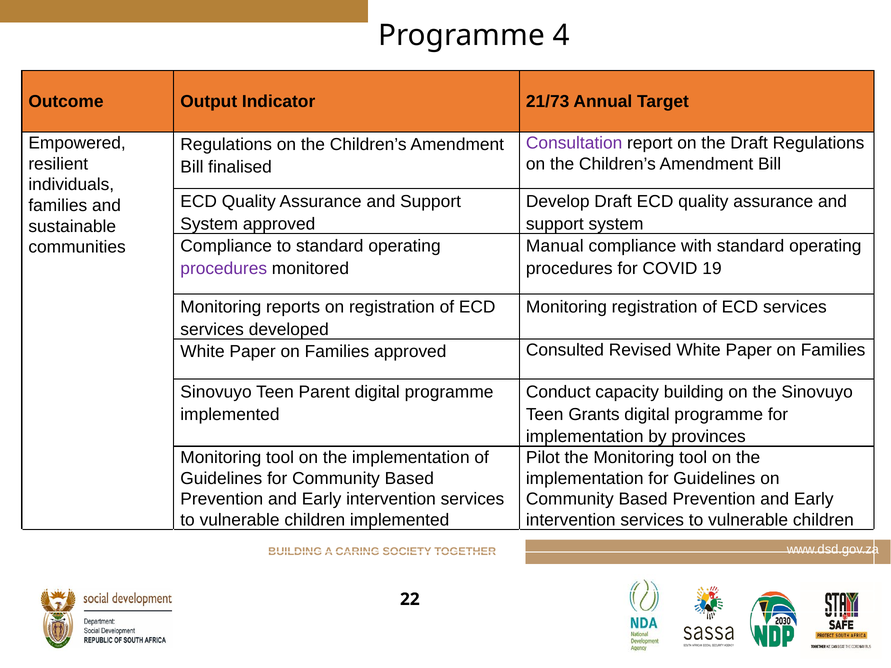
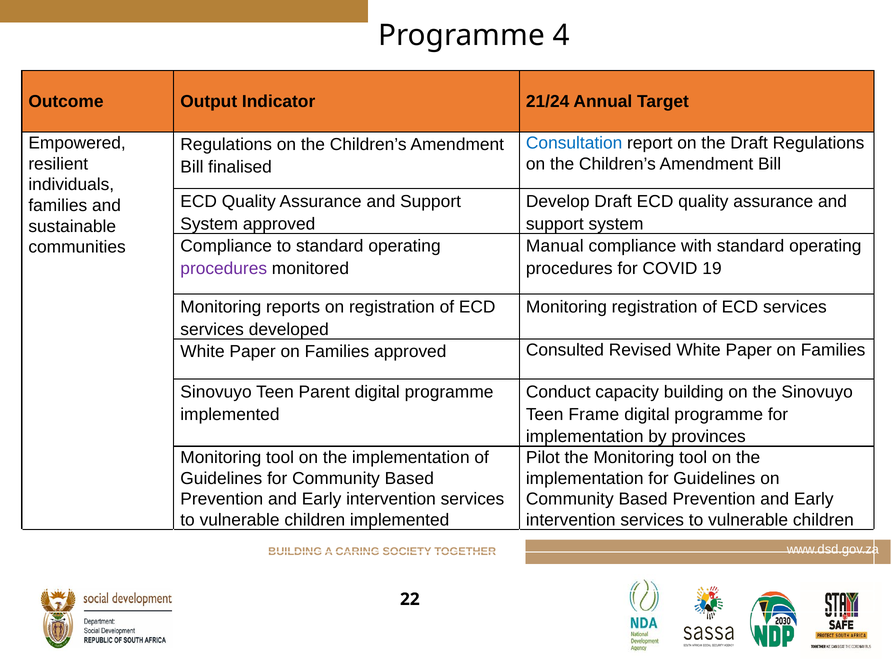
21/73: 21/73 -> 21/24
Consultation colour: purple -> blue
Grants: Grants -> Frame
